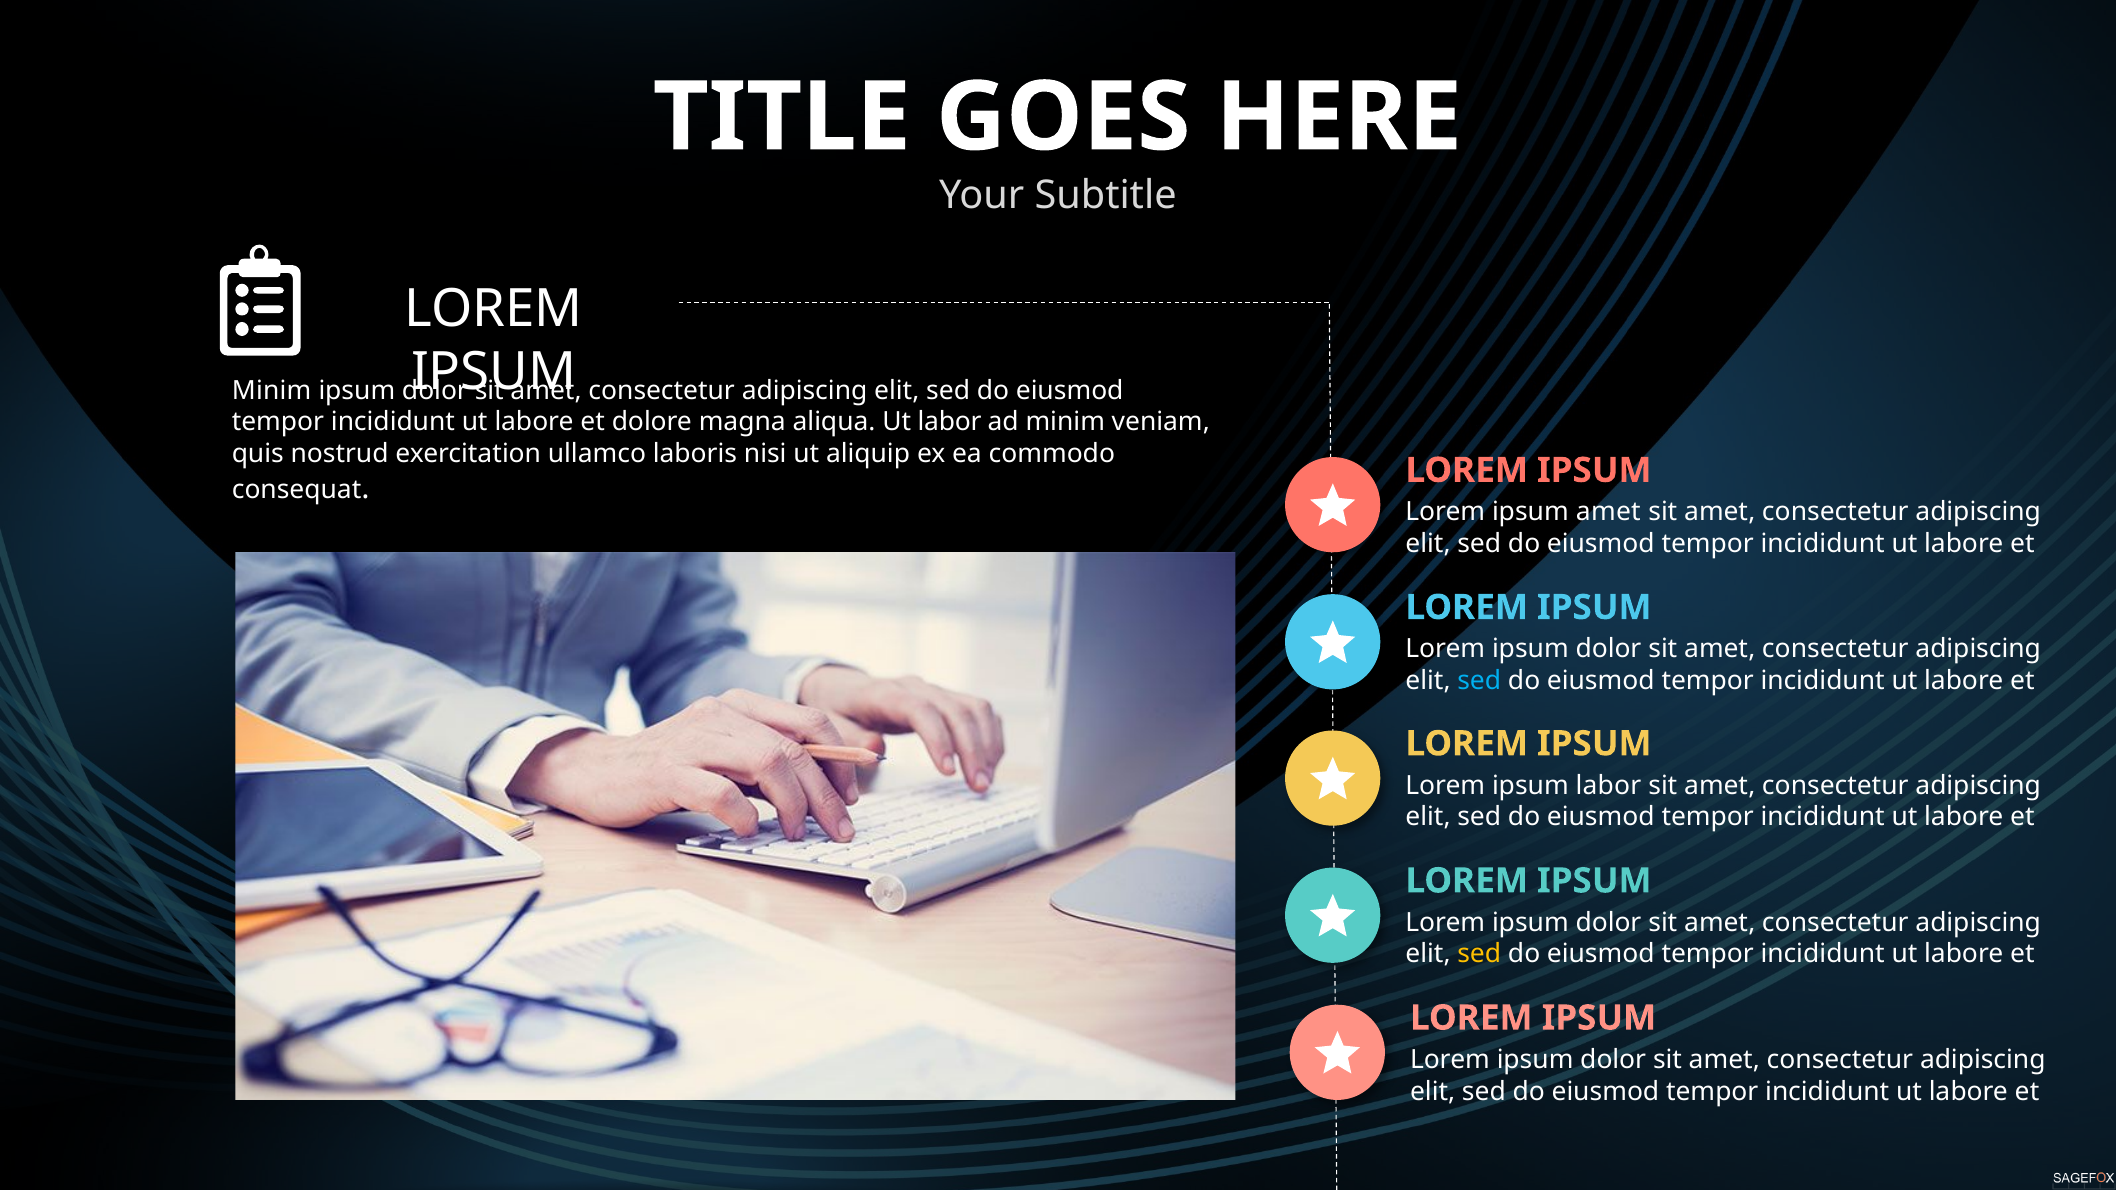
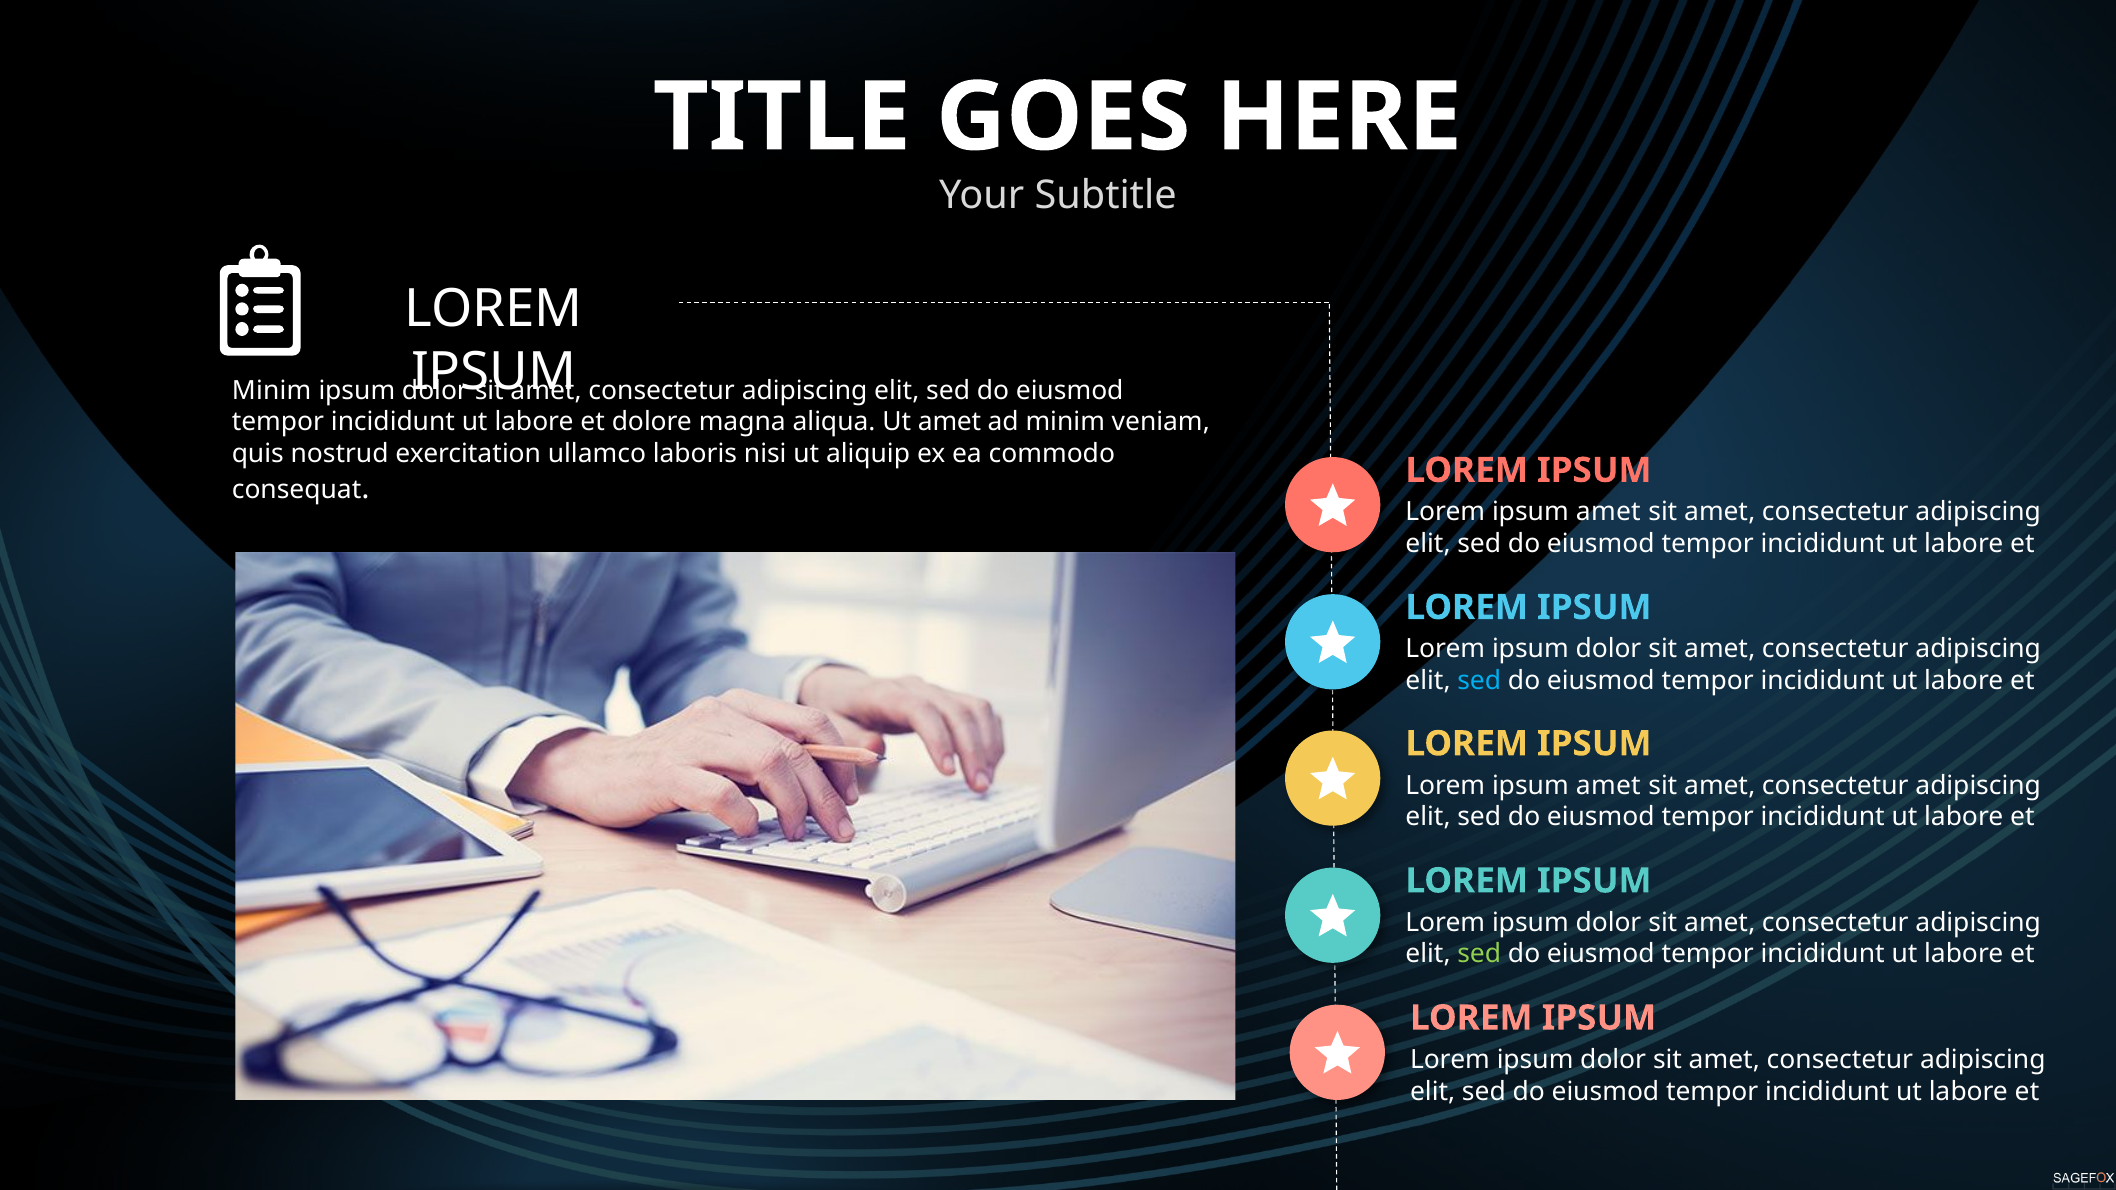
Ut labor: labor -> amet
labor at (1608, 786): labor -> amet
sed at (1479, 954) colour: yellow -> light green
